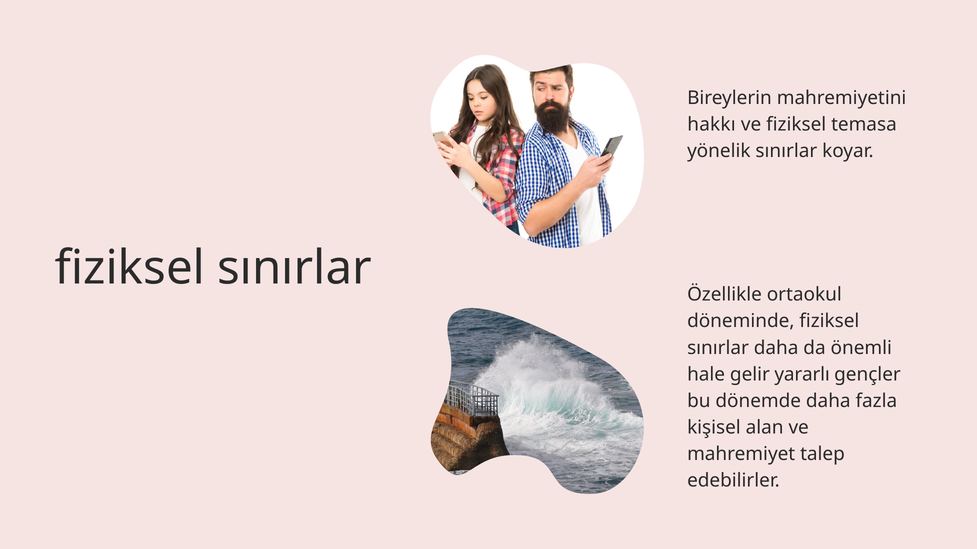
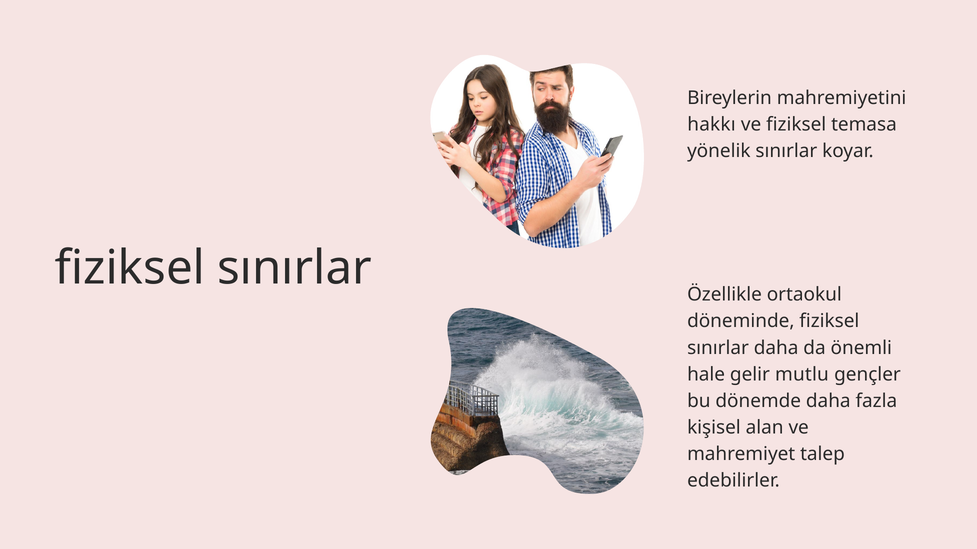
yararlı: yararlı -> mutlu
